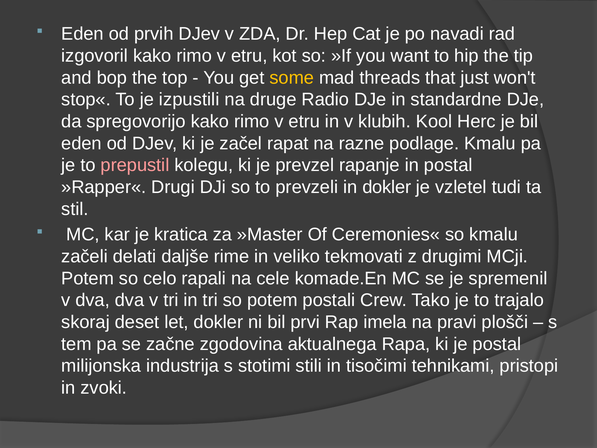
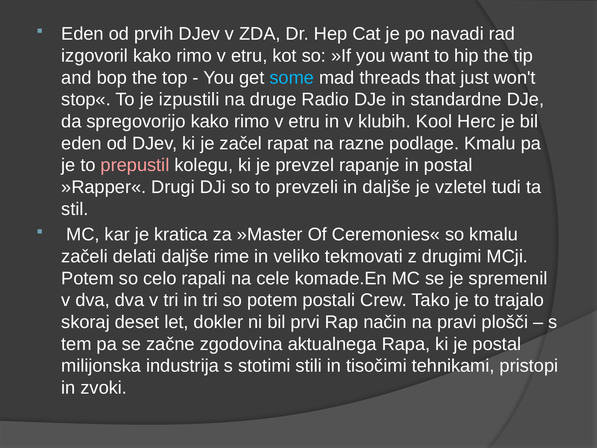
some colour: yellow -> light blue
in dokler: dokler -> daljše
imela: imela -> način
